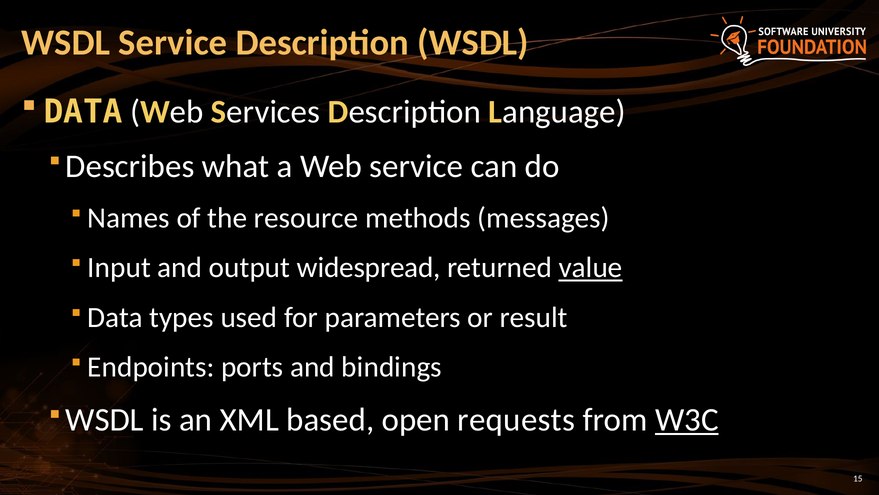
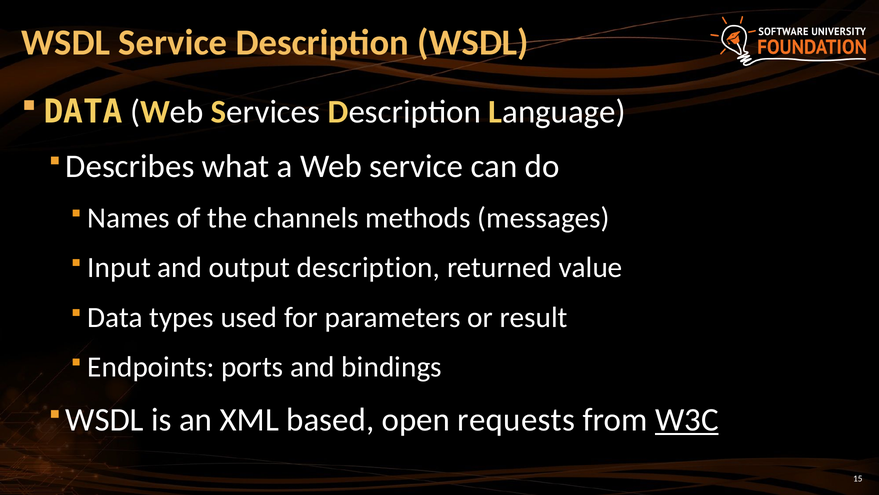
resource: resource -> channels
output widespread: widespread -> description
value underline: present -> none
